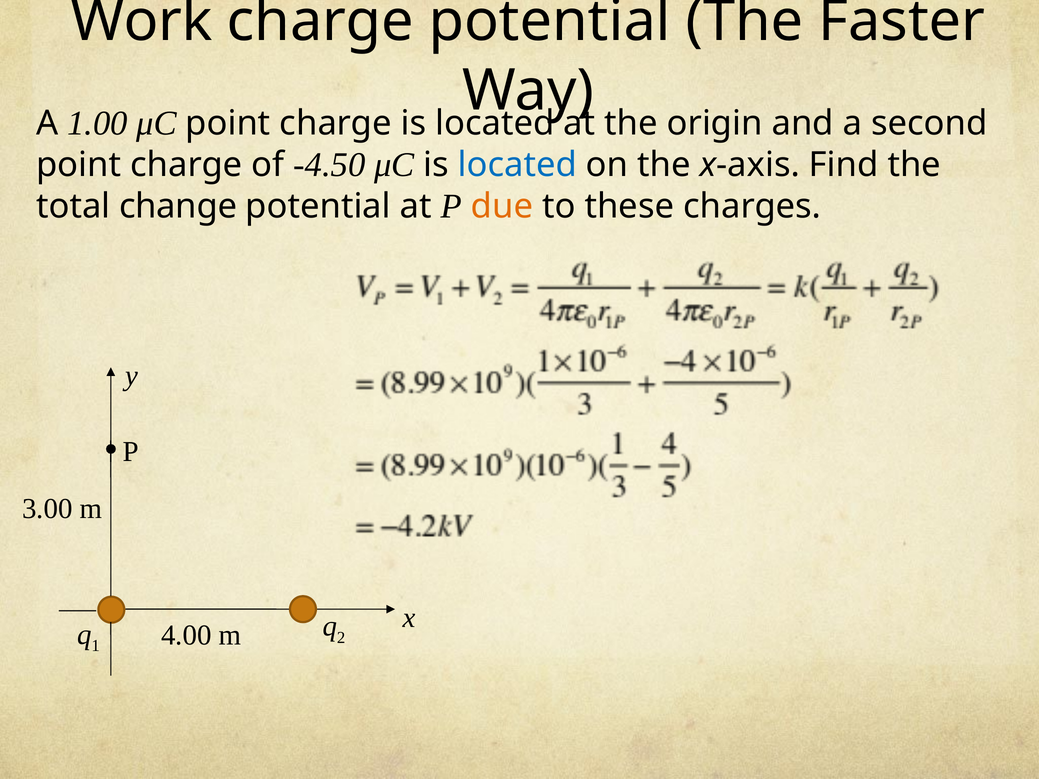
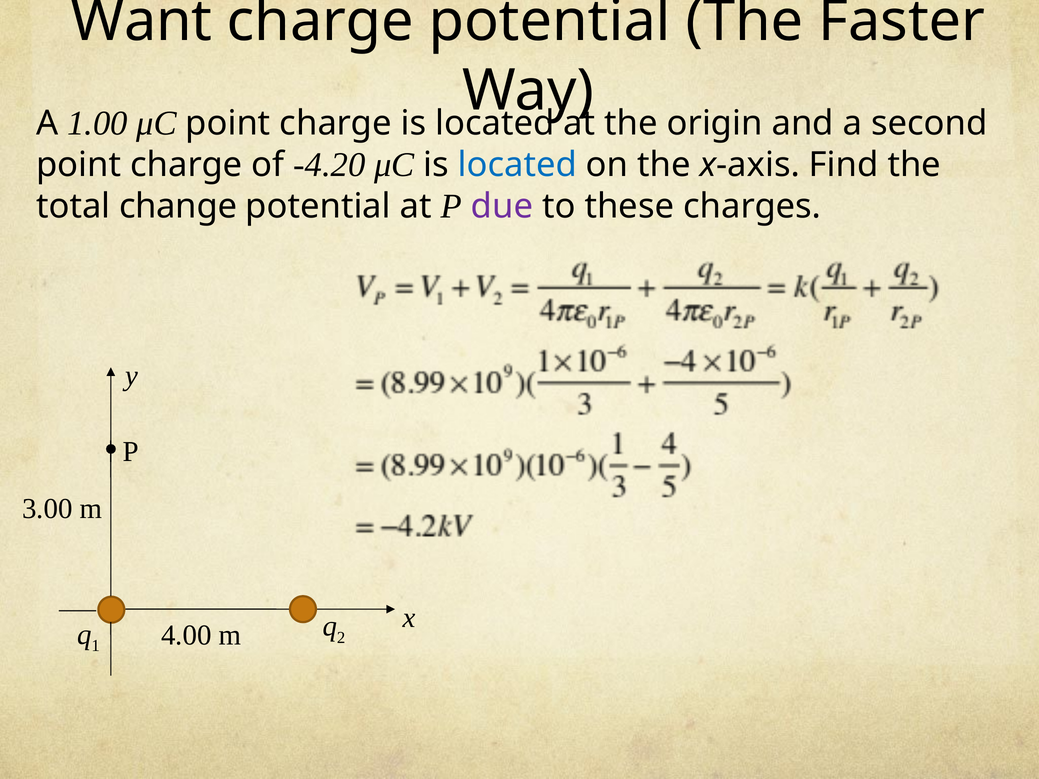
Work: Work -> Want
-4.50: -4.50 -> -4.20
due colour: orange -> purple
